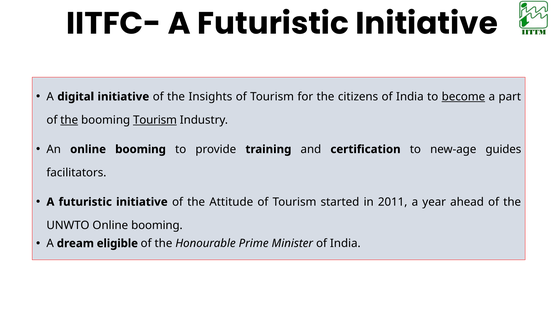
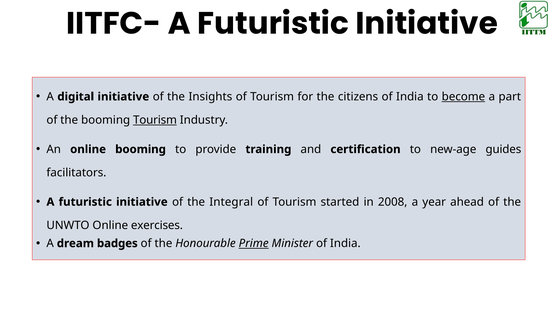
the at (69, 120) underline: present -> none
Attitude: Attitude -> Integral
2011: 2011 -> 2008
UNWTO Online booming: booming -> exercises
eligible: eligible -> badges
Prime underline: none -> present
